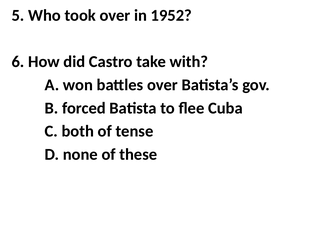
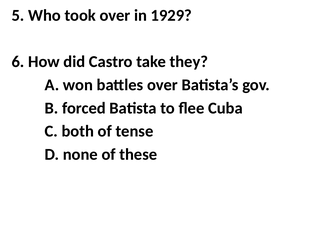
1952: 1952 -> 1929
with: with -> they
